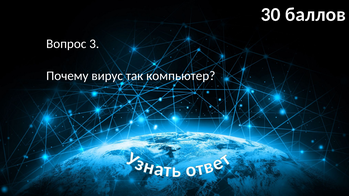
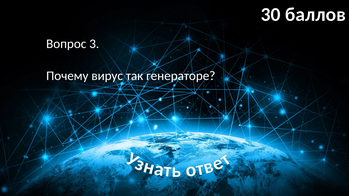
компьютер: компьютер -> генераторе
